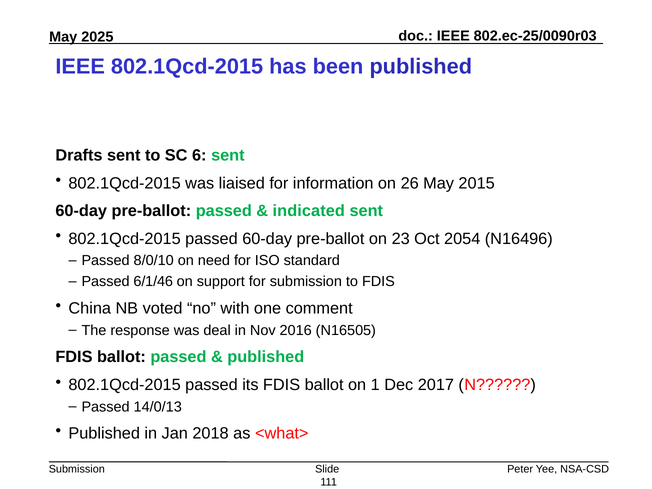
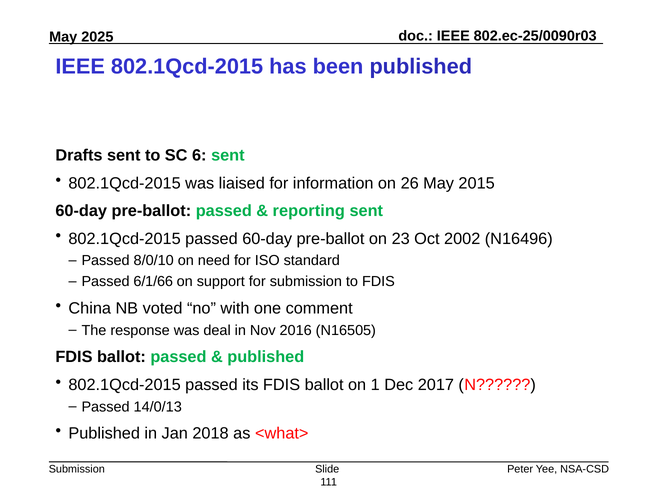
indicated: indicated -> reporting
2054: 2054 -> 2002
6/1/46: 6/1/46 -> 6/1/66
